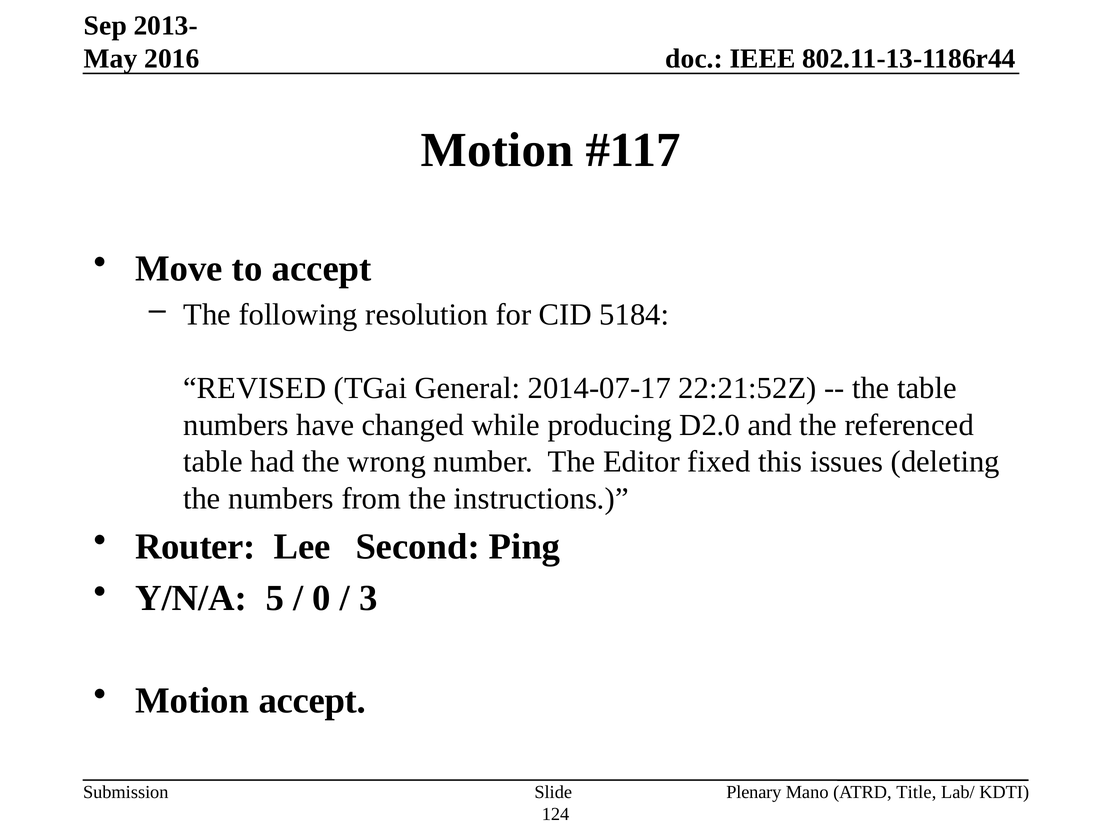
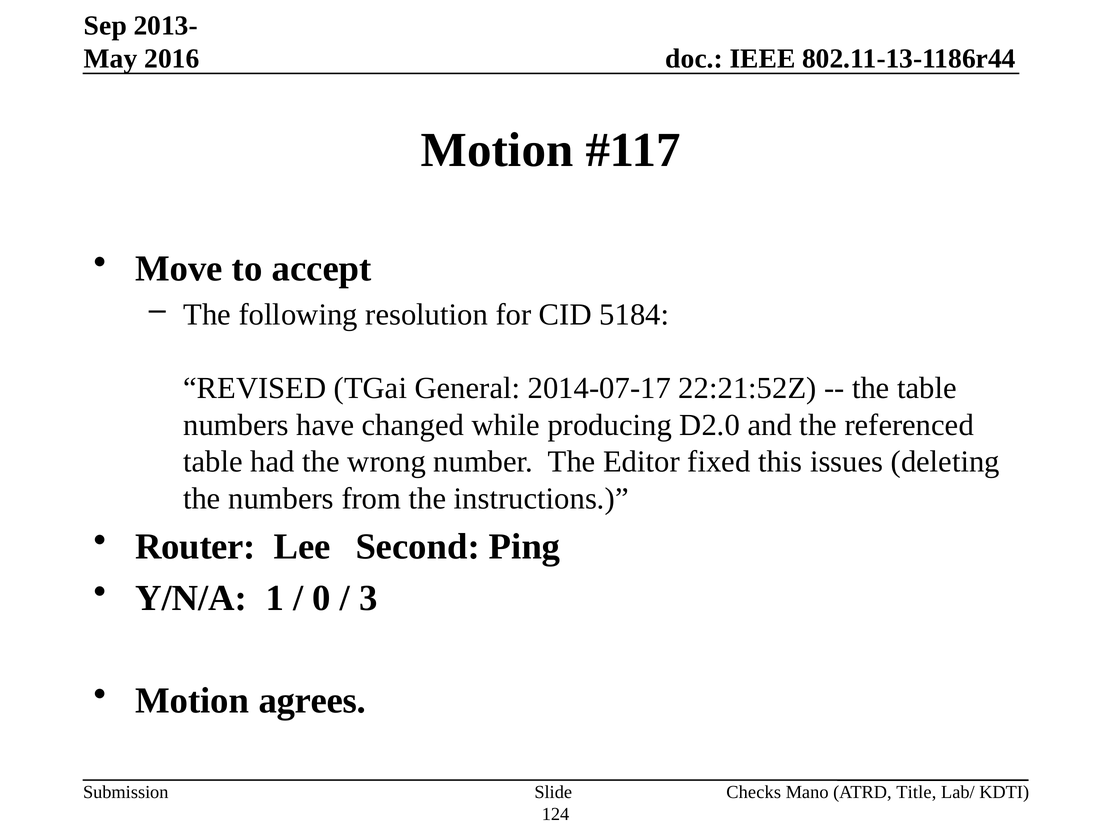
5: 5 -> 1
Motion accept: accept -> agrees
Plenary: Plenary -> Checks
